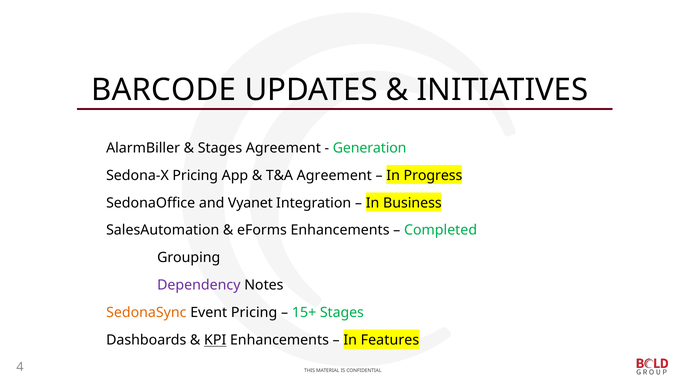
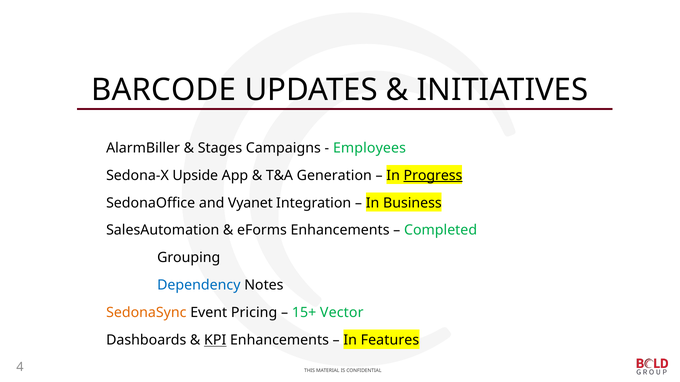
Stages Agreement: Agreement -> Campaigns
Generation: Generation -> Employees
Sedona-X Pricing: Pricing -> Upside
T&A Agreement: Agreement -> Generation
Progress underline: none -> present
Dependency colour: purple -> blue
15+ Stages: Stages -> Vector
